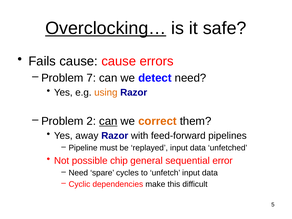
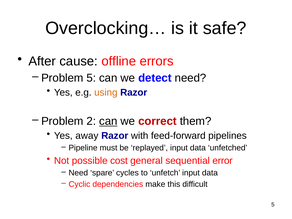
Overclocking… underline: present -> none
Fails: Fails -> After
cause cause: cause -> offline
Problem 7: 7 -> 5
correct colour: orange -> red
chip: chip -> cost
